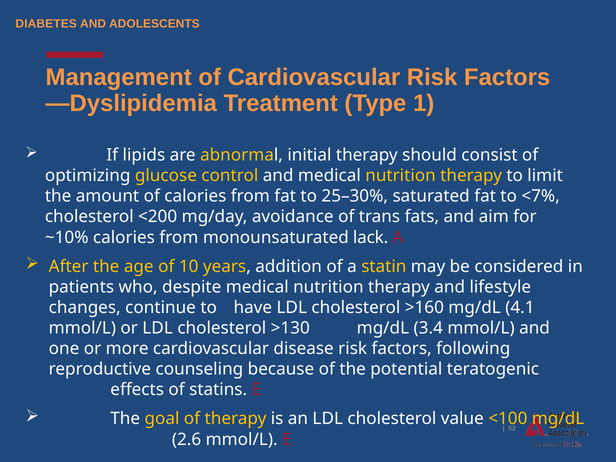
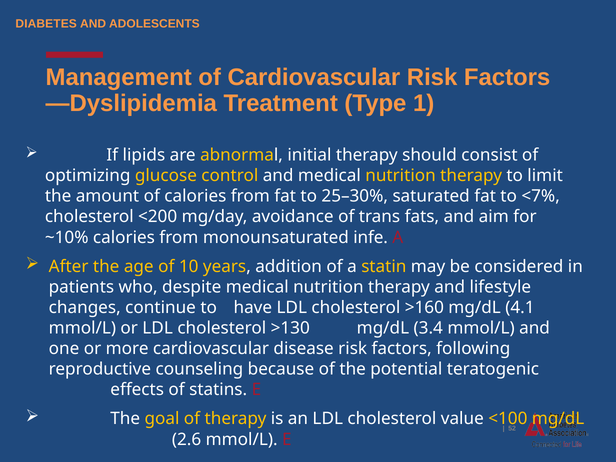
lack: lack -> infe
